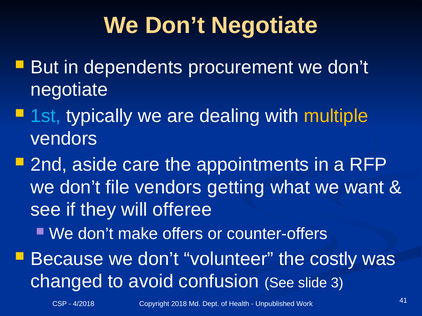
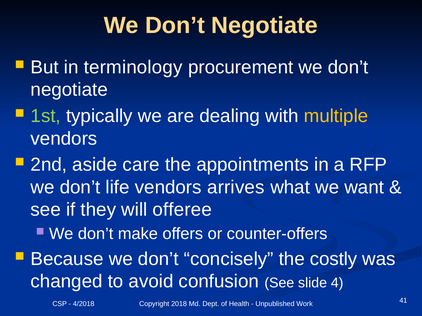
dependents: dependents -> terminology
1st colour: light blue -> light green
file: file -> life
getting: getting -> arrives
volunteer: volunteer -> concisely
3: 3 -> 4
